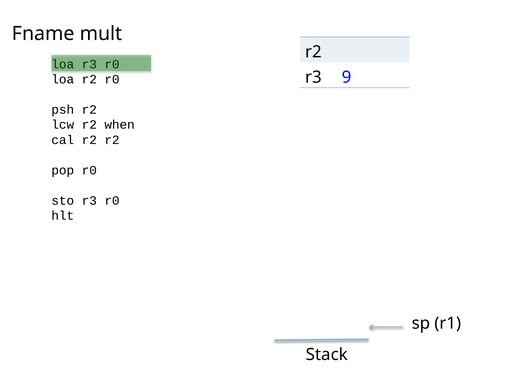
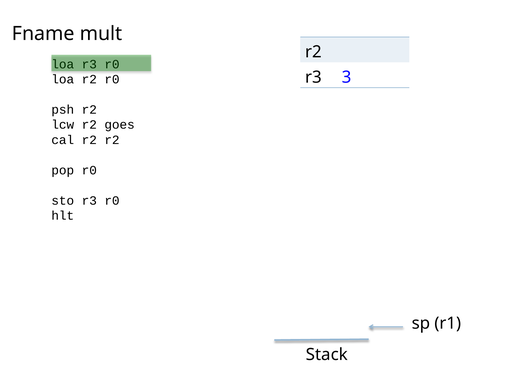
9: 9 -> 3
when: when -> goes
